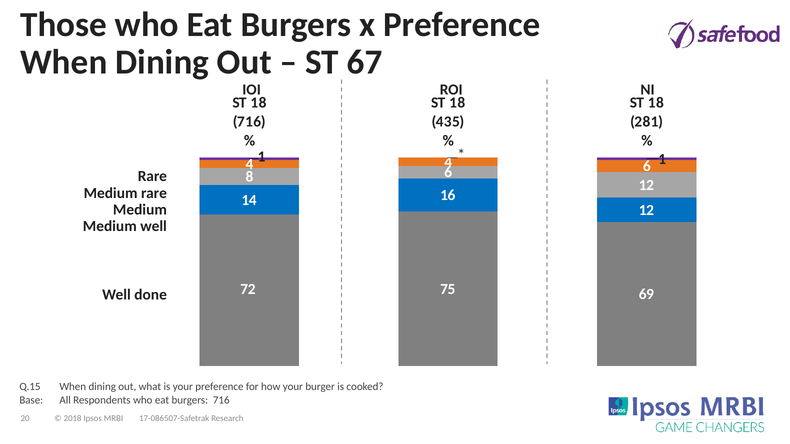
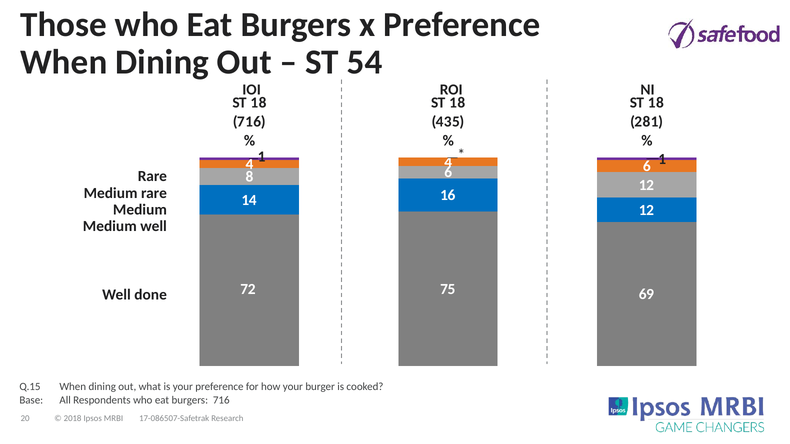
67: 67 -> 54
